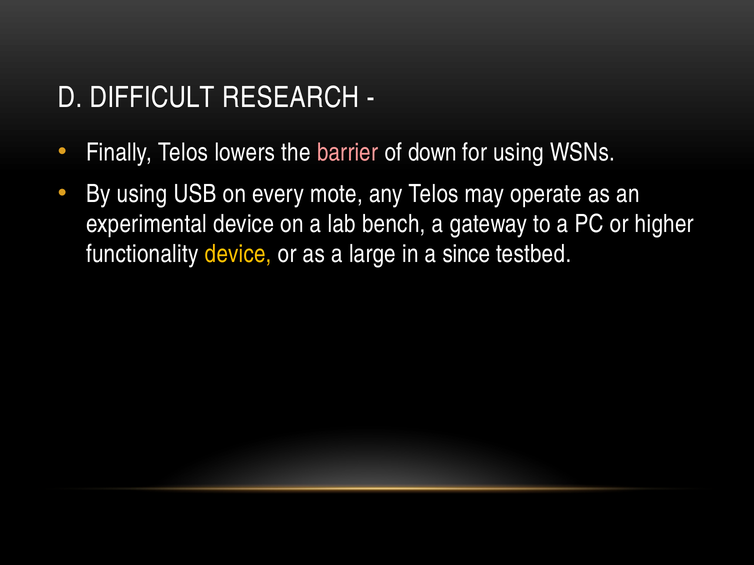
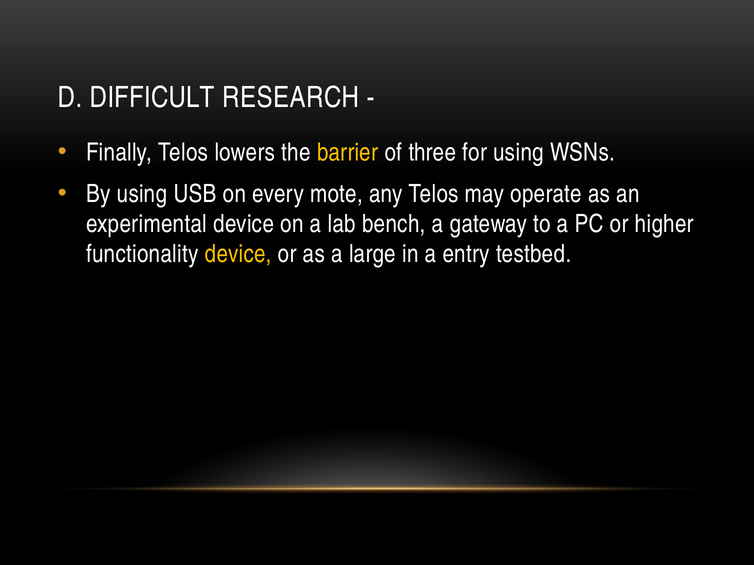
barrier colour: pink -> yellow
down: down -> three
since: since -> entry
